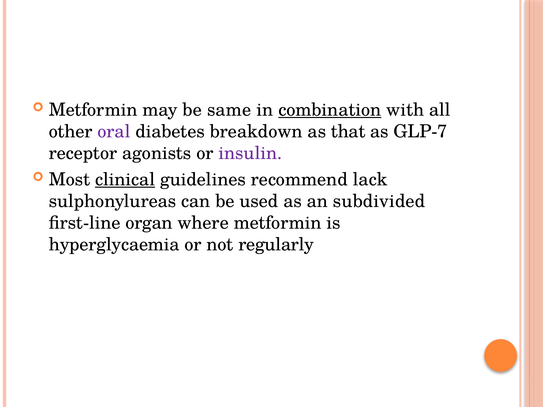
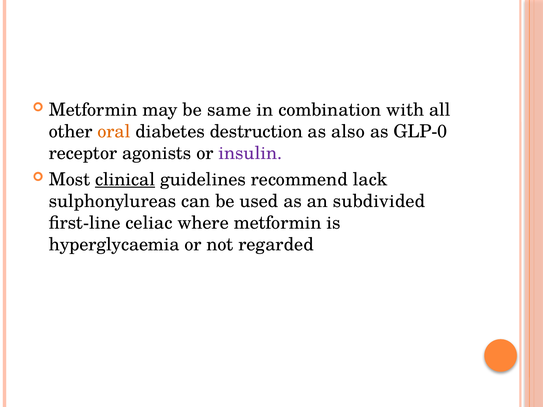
combination underline: present -> none
oral colour: purple -> orange
breakdown: breakdown -> destruction
that: that -> also
GLP-7: GLP-7 -> GLP-0
organ: organ -> celiac
regularly: regularly -> regarded
